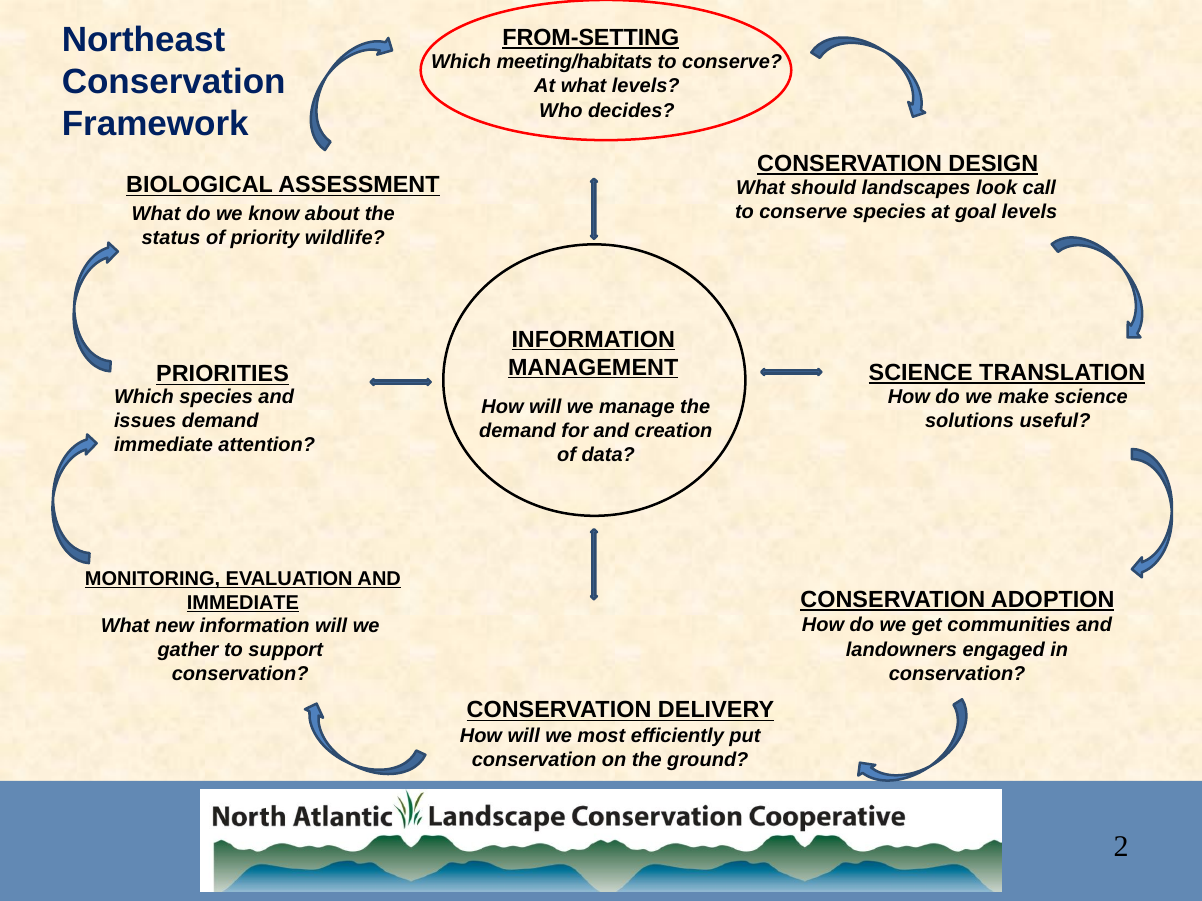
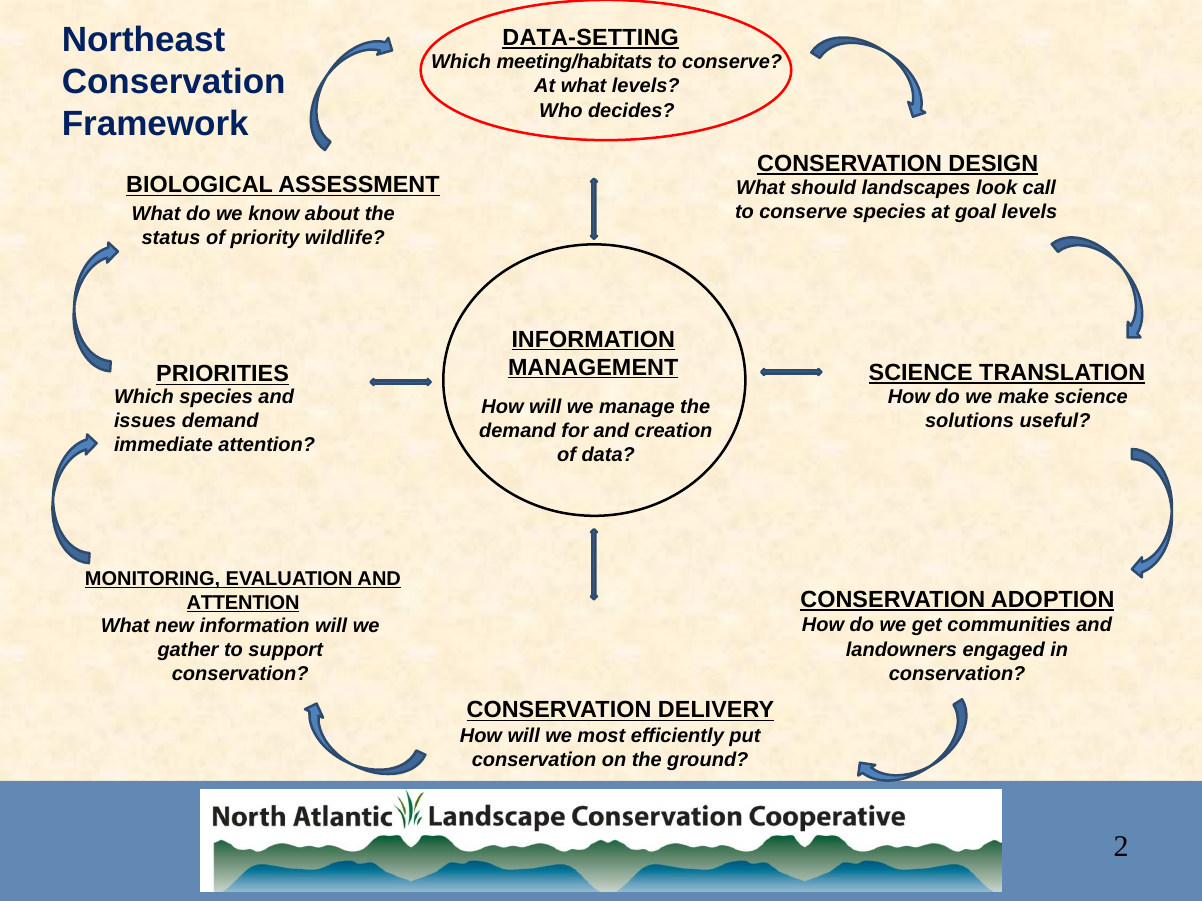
FROM-SETTING: FROM-SETTING -> DATA-SETTING
IMMEDIATE at (243, 603): IMMEDIATE -> ATTENTION
